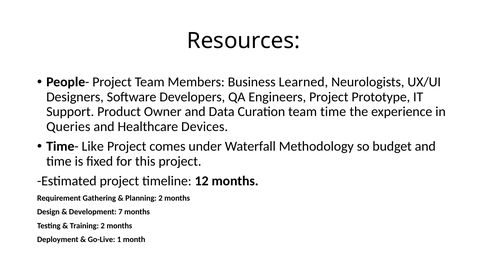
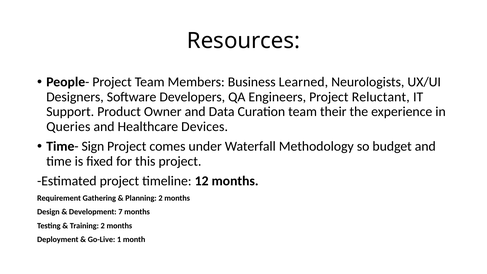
Prototype: Prototype -> Reluctant
team time: time -> their
Like: Like -> Sign
